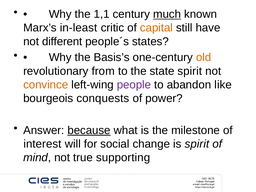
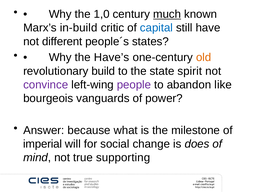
1,1: 1,1 -> 1,0
in-least: in-least -> in-build
capital colour: orange -> blue
Basis’s: Basis’s -> Have’s
from: from -> build
convince colour: orange -> purple
conquests: conquests -> vanguards
because underline: present -> none
interest: interest -> imperial
is spirit: spirit -> does
